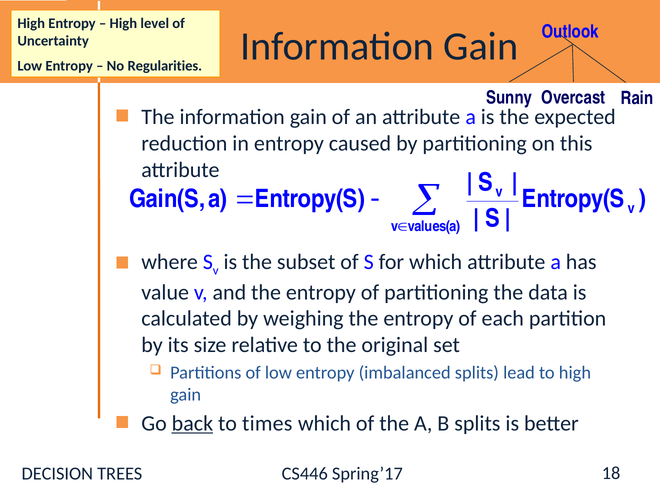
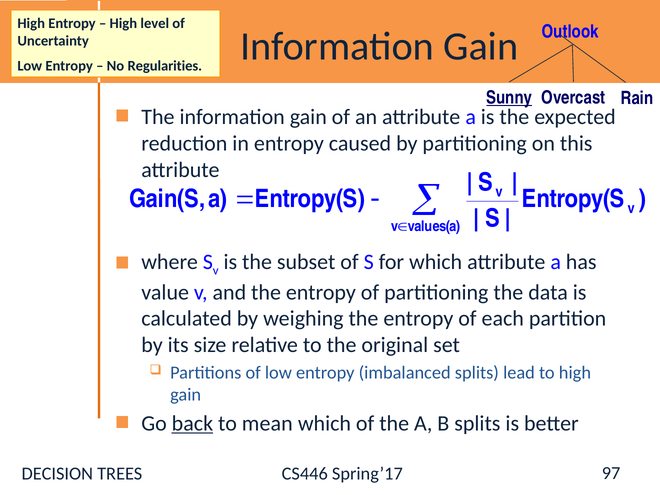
Sunny underline: none -> present
times: times -> mean
18: 18 -> 97
